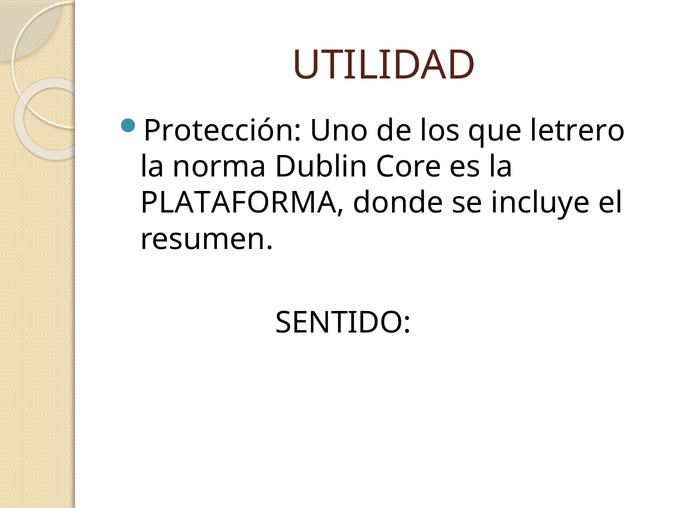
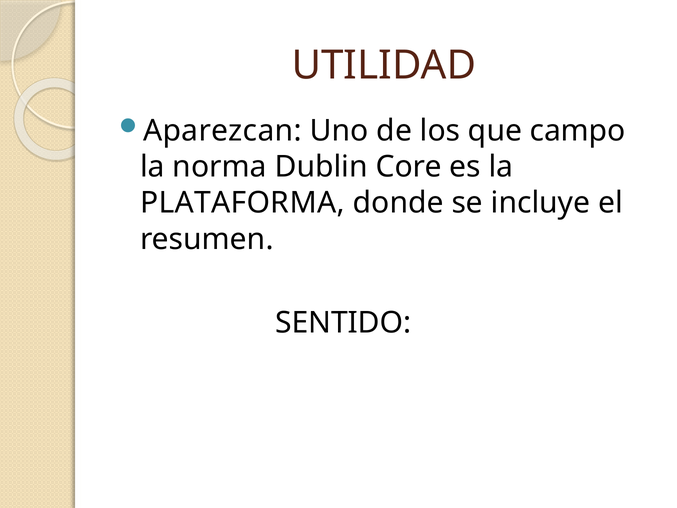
Protección: Protección -> Aparezcan
letrero: letrero -> campo
